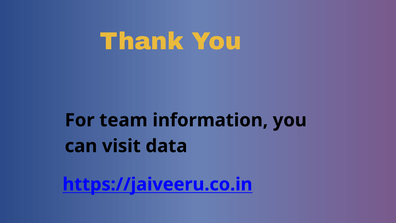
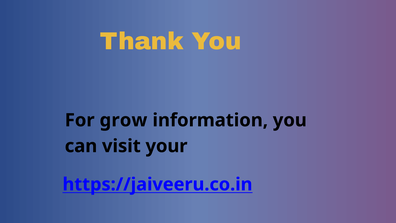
team: team -> grow
data: data -> your
